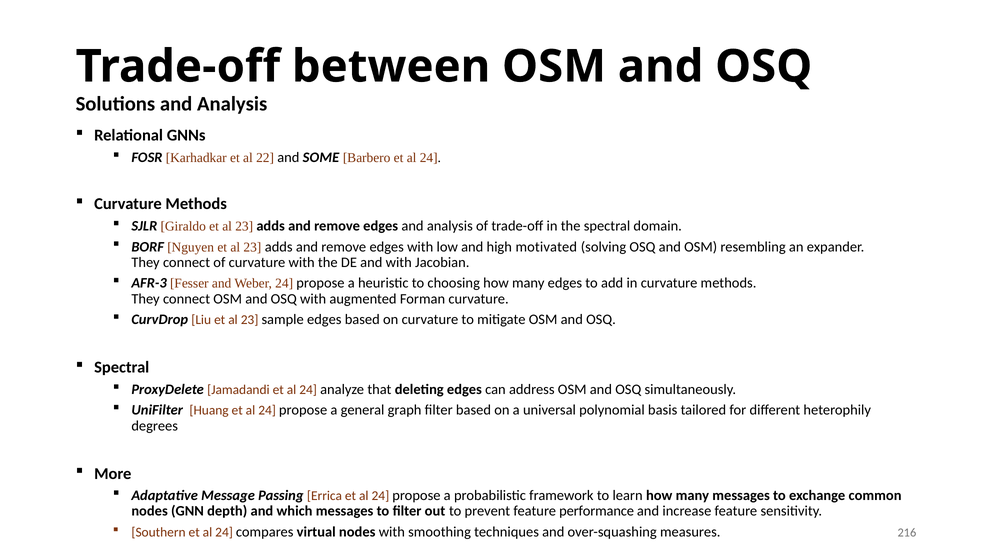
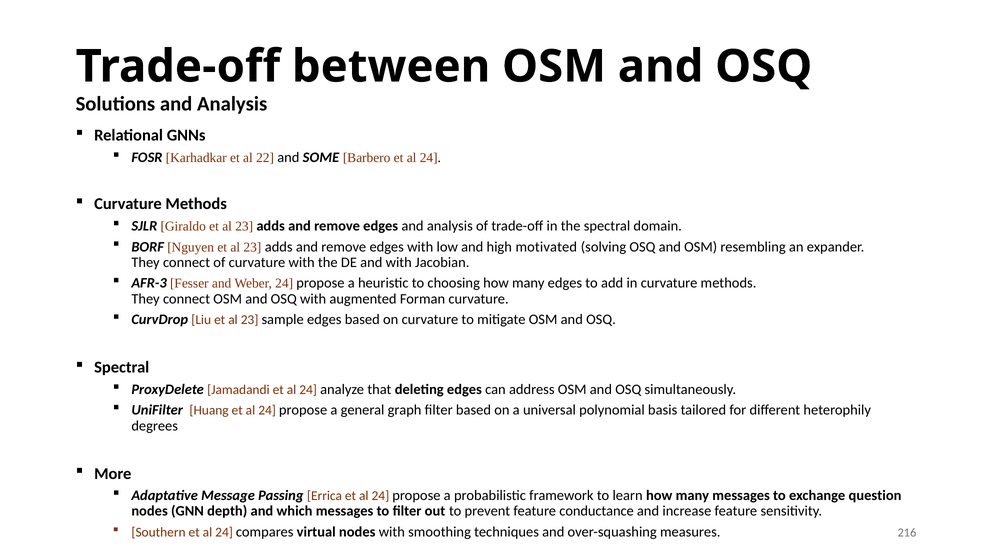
common: common -> question
performance: performance -> conductance
